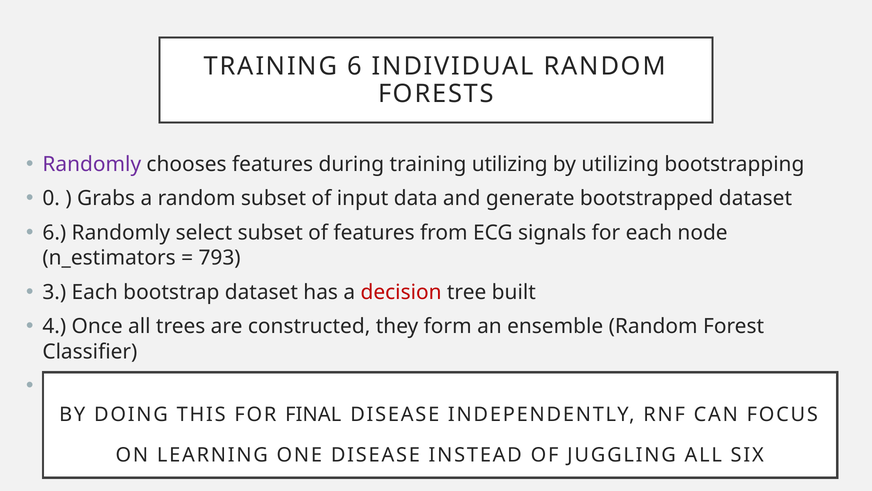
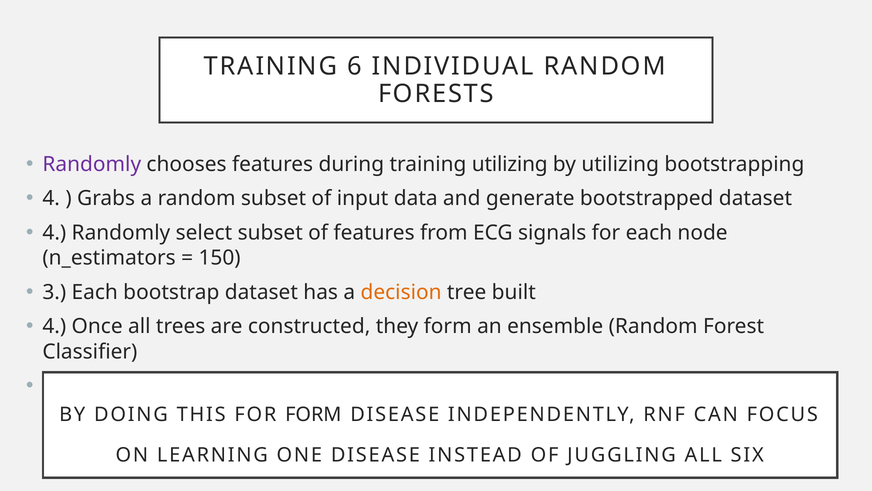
0 at (51, 198): 0 -> 4
6 at (54, 233): 6 -> 4
793: 793 -> 150
decision at (401, 292) colour: red -> orange
FOR FINAL: FINAL -> FORM
